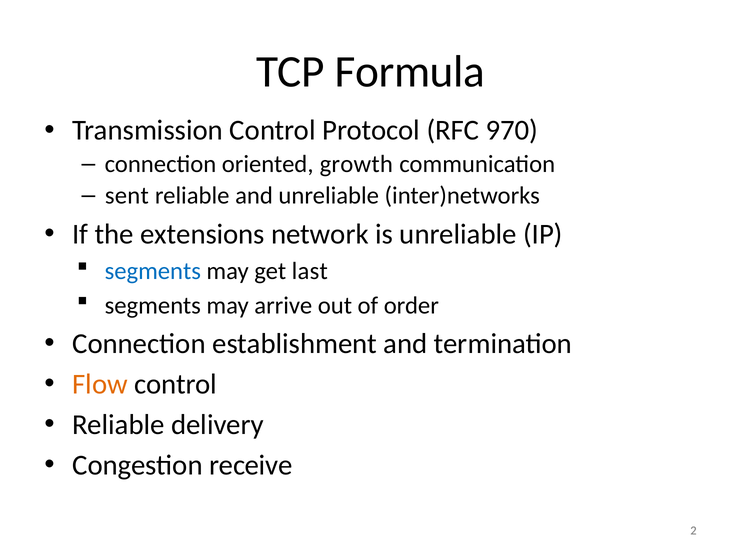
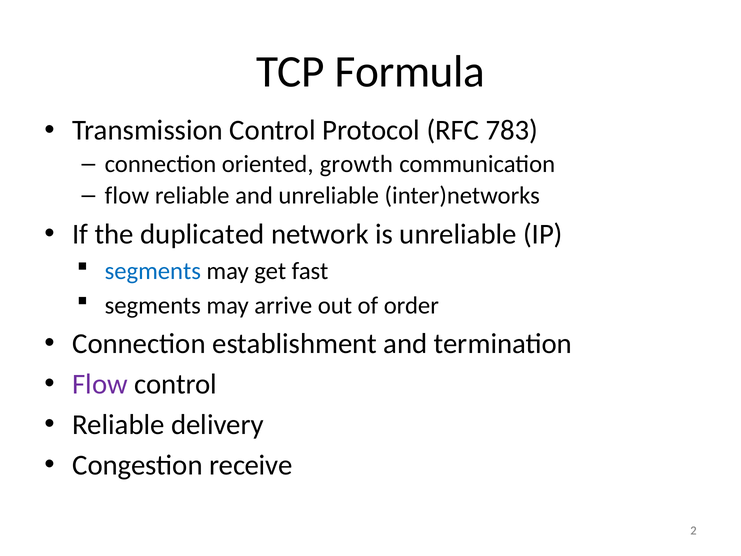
970: 970 -> 783
sent at (127, 196): sent -> flow
extensions: extensions -> duplicated
last: last -> fast
Flow at (100, 384) colour: orange -> purple
